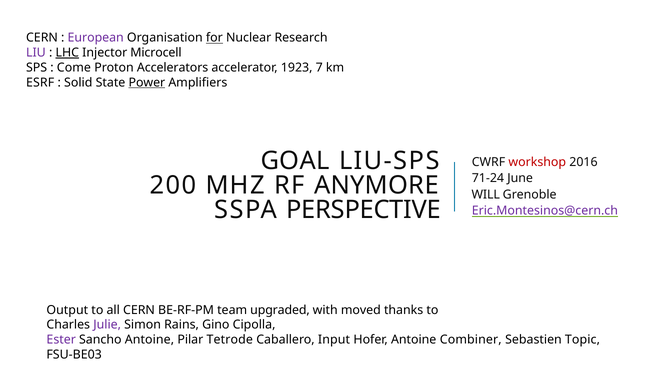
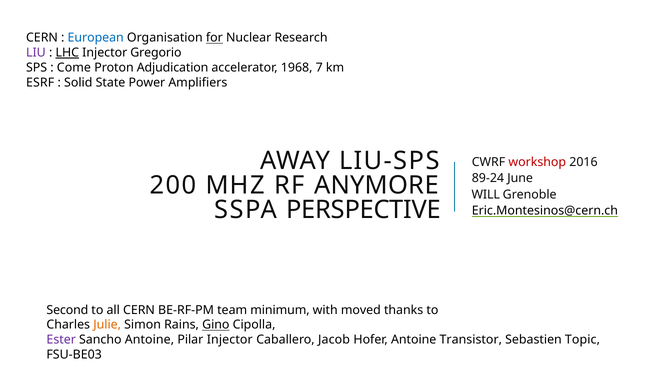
European colour: purple -> blue
Microcell: Microcell -> Gregorio
Accelerators: Accelerators -> Adjudication
1923: 1923 -> 1968
Power underline: present -> none
GOAL: GOAL -> AWAY
71-24: 71-24 -> 89-24
Eric.Montesinos@cern.ch colour: purple -> black
Output: Output -> Second
upgraded: upgraded -> minimum
Julie colour: purple -> orange
Gino underline: none -> present
Pilar Tetrode: Tetrode -> Injector
Input: Input -> Jacob
Combiner: Combiner -> Transistor
